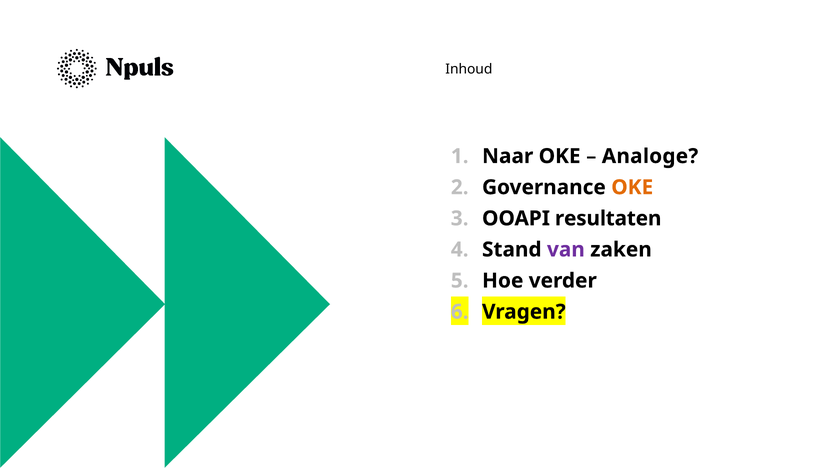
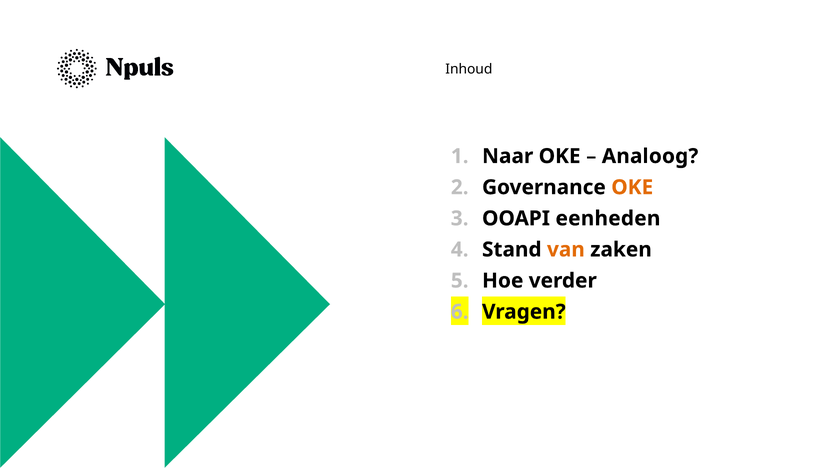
Analoge: Analoge -> Analoog
resultaten: resultaten -> eenheden
van colour: purple -> orange
